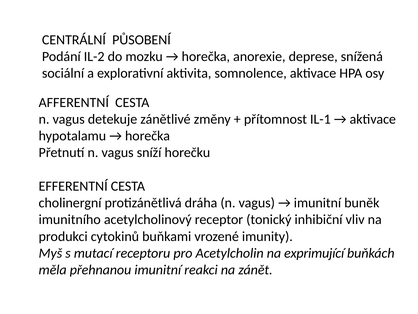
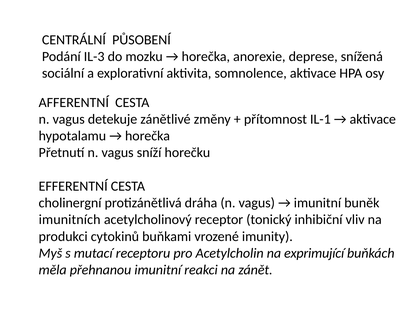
IL-2: IL-2 -> IL-3
imunitního: imunitního -> imunitních
